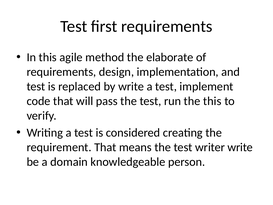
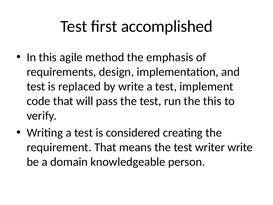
first requirements: requirements -> accomplished
elaborate: elaborate -> emphasis
